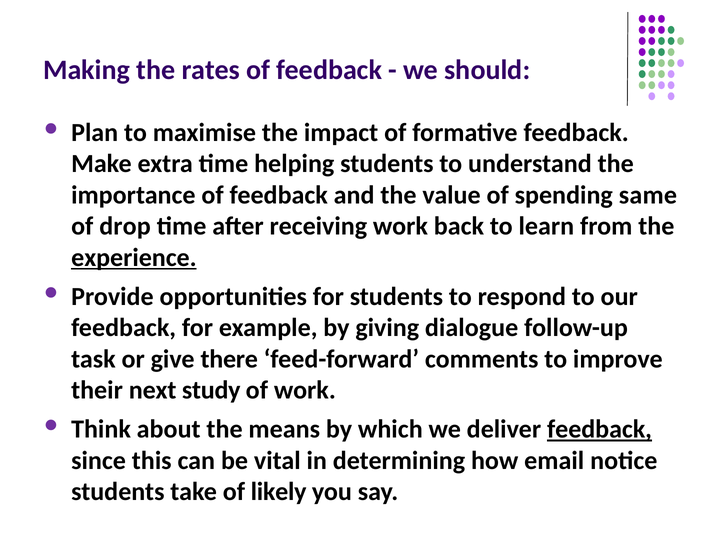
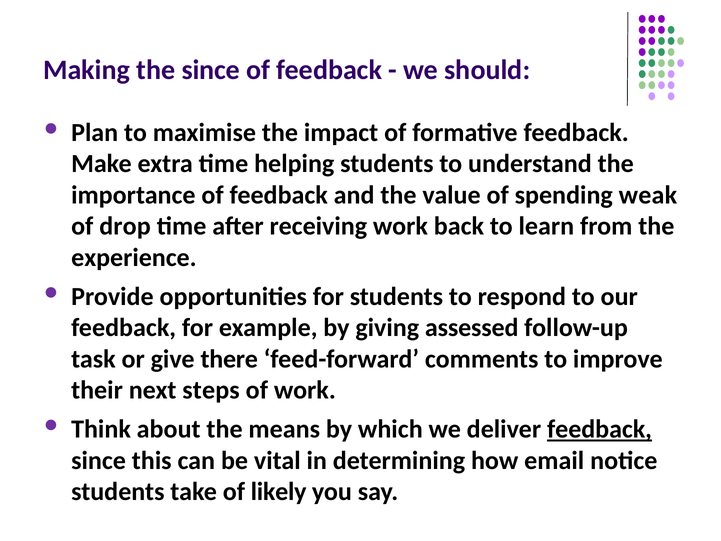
the rates: rates -> since
same: same -> weak
experience underline: present -> none
dialogue: dialogue -> assessed
study: study -> steps
